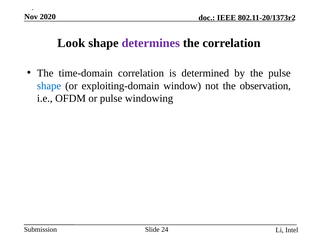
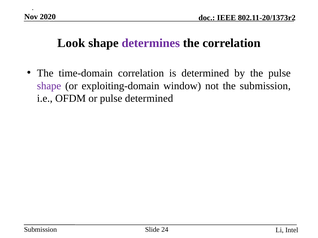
shape at (49, 86) colour: blue -> purple
the observation: observation -> submission
pulse windowing: windowing -> determined
